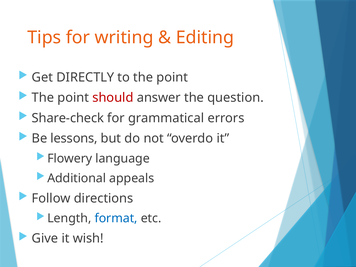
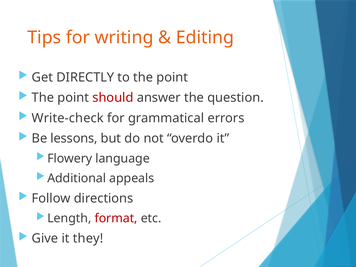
Share-check: Share-check -> Write-check
format colour: blue -> red
wish: wish -> they
